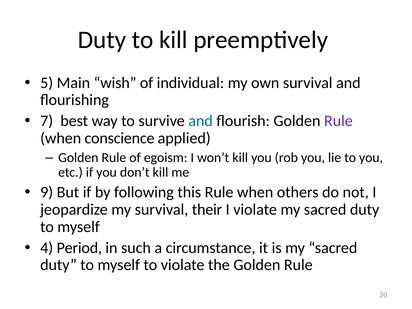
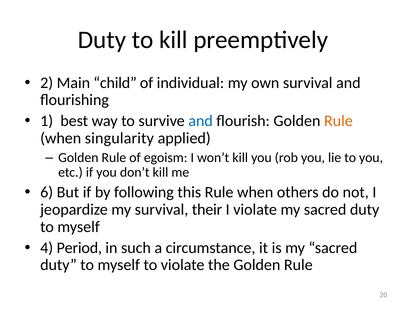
5: 5 -> 2
wish: wish -> child
7: 7 -> 1
Rule at (338, 121) colour: purple -> orange
conscience: conscience -> singularity
9: 9 -> 6
